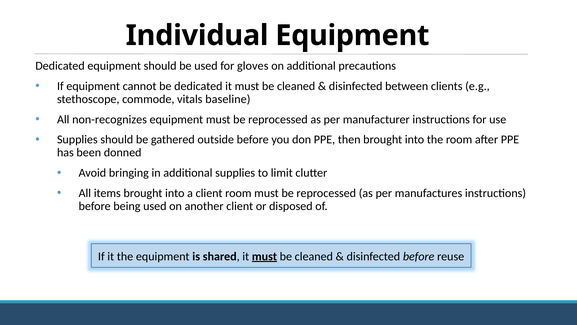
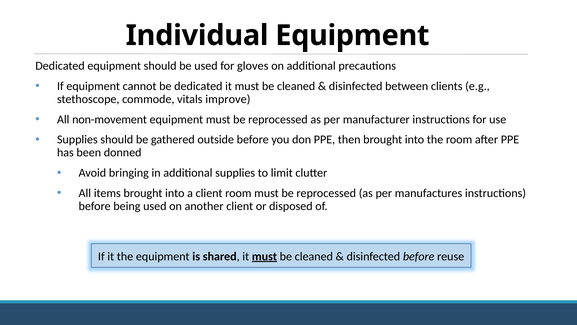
baseline: baseline -> improve
non-recognizes: non-recognizes -> non-movement
